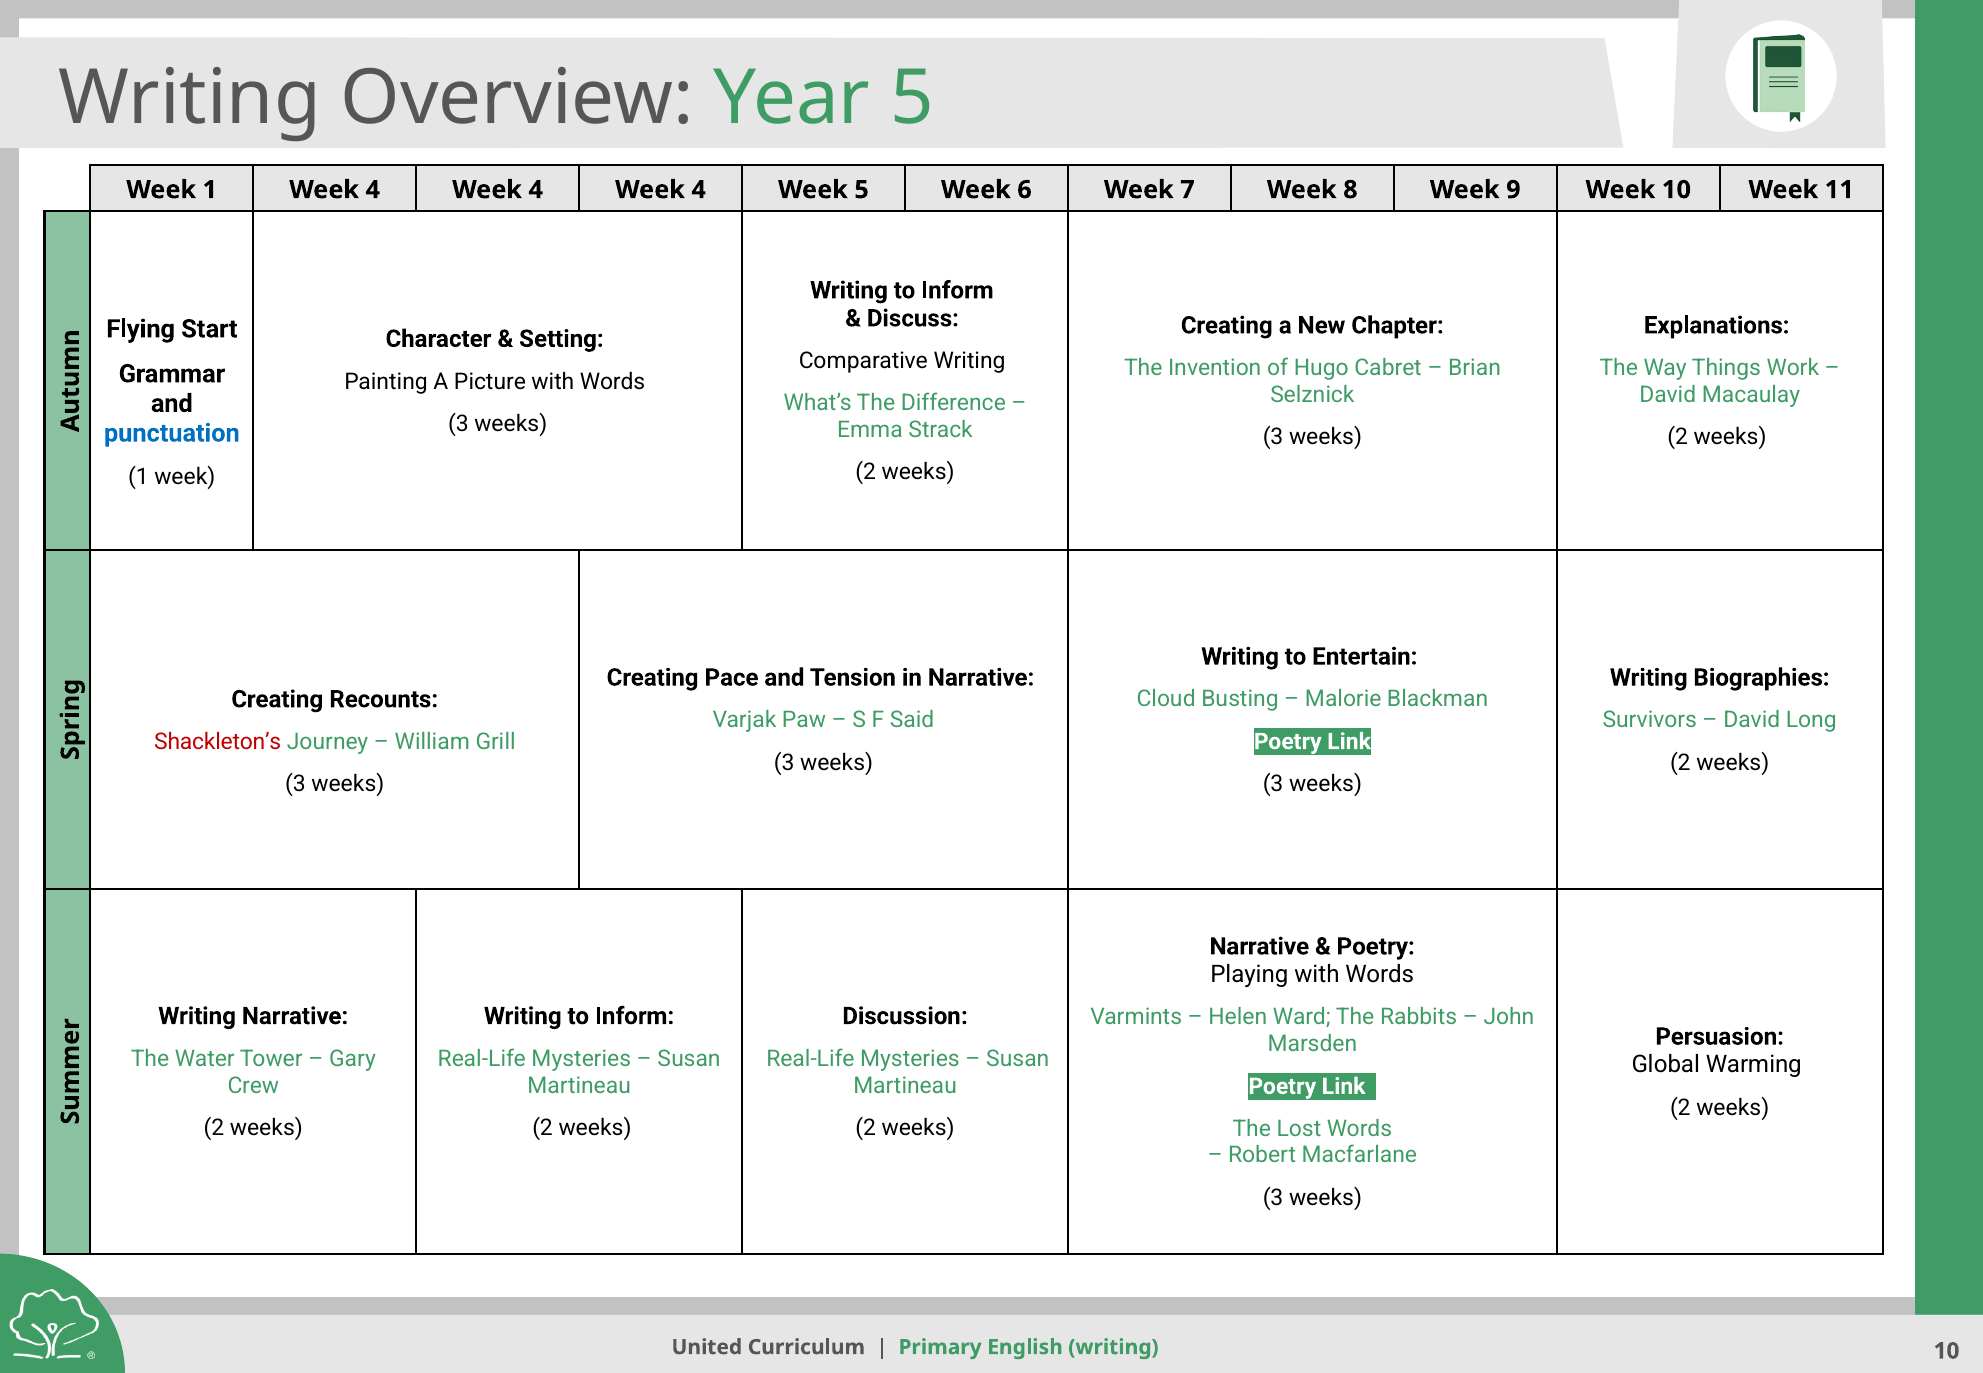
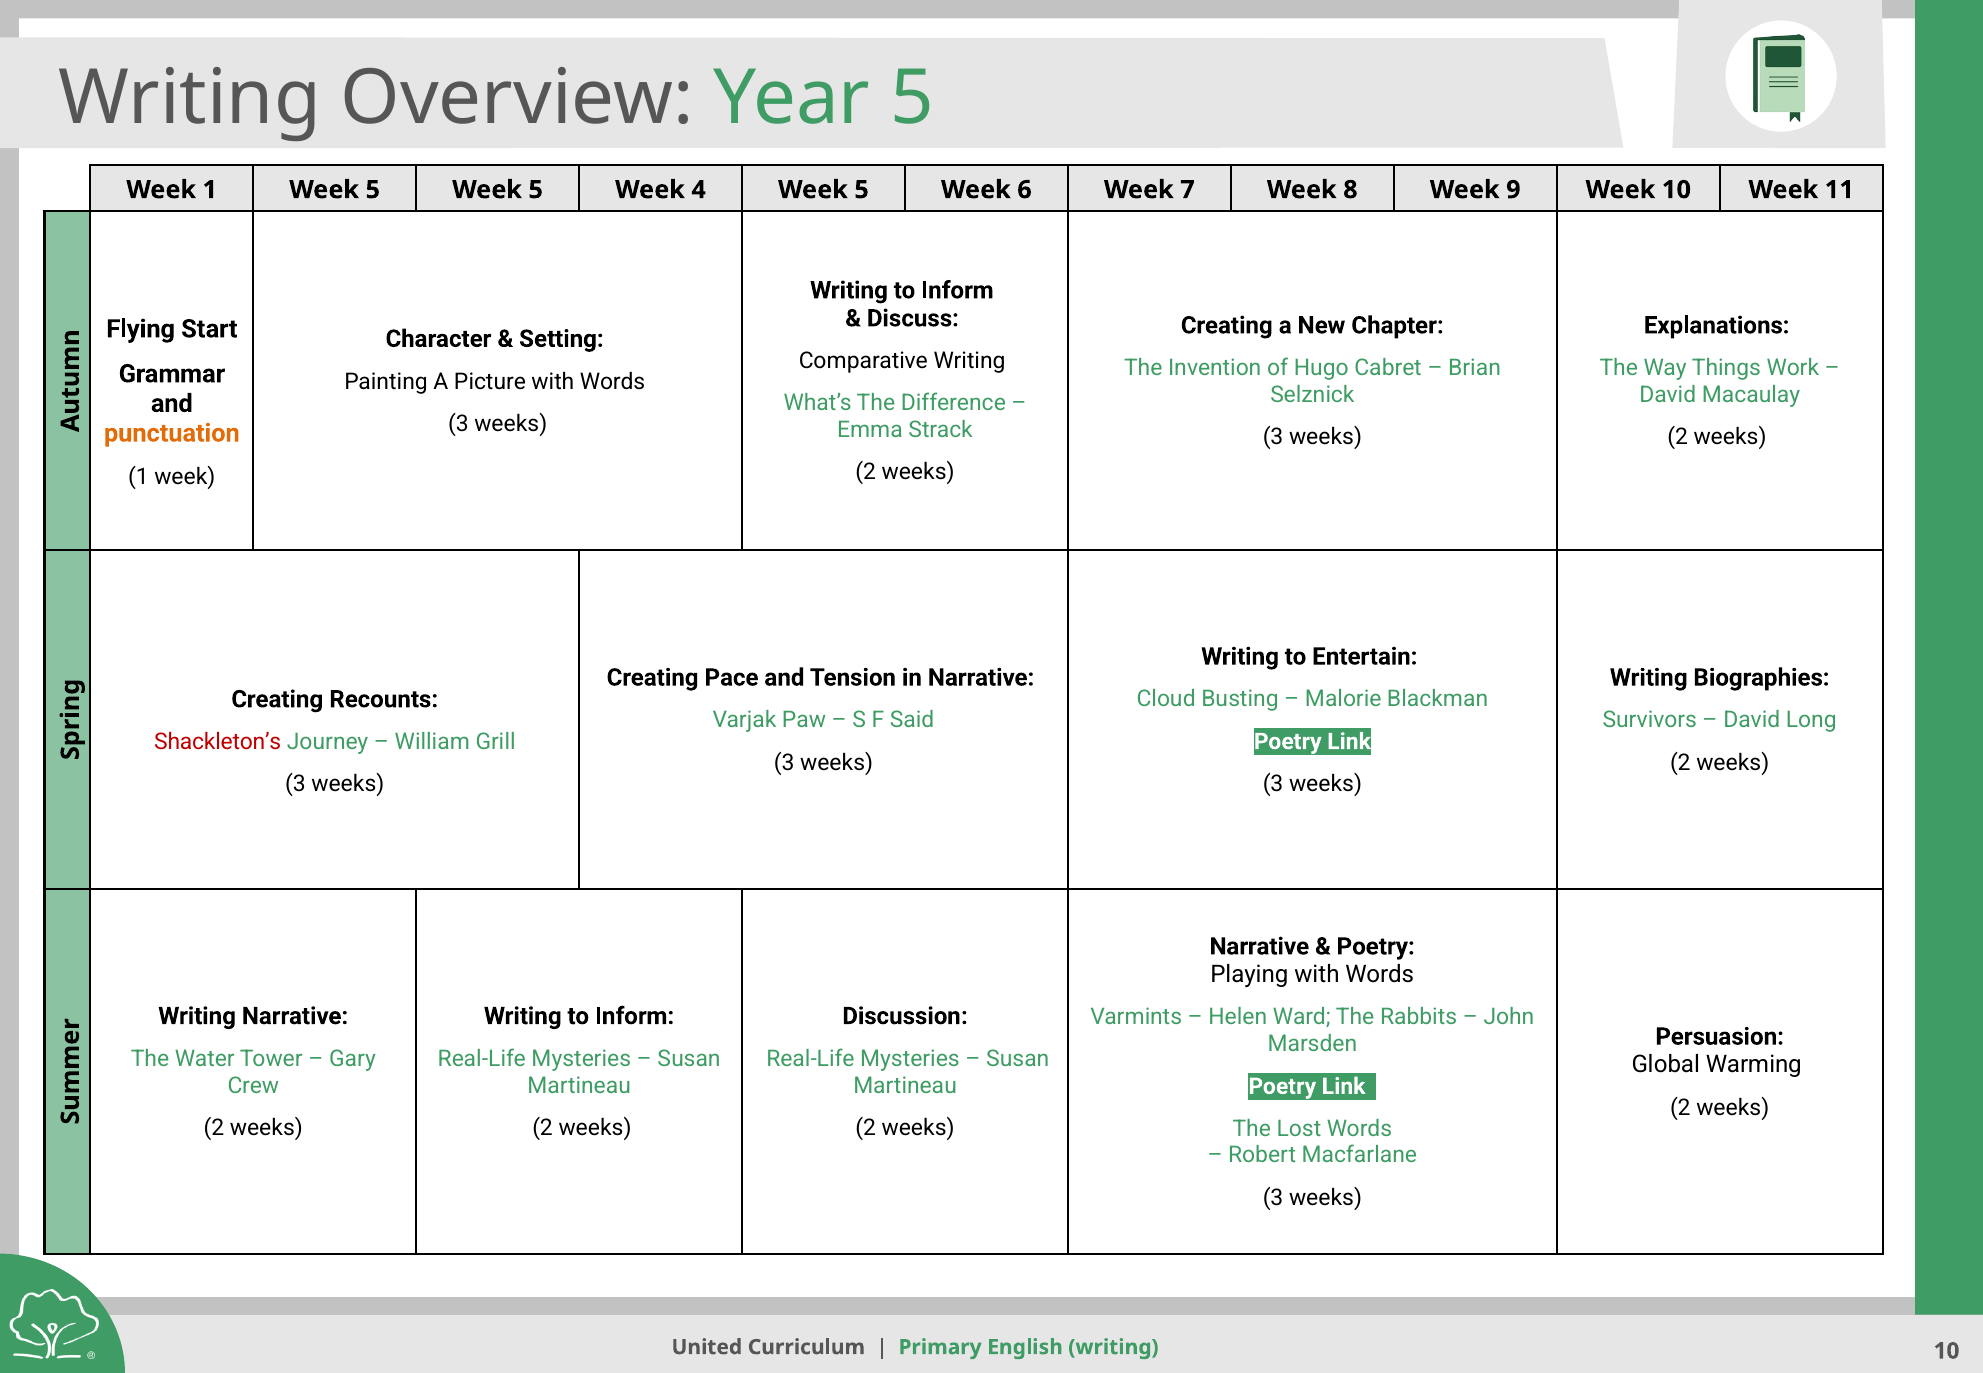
1 Week 4: 4 -> 5
4 at (536, 190): 4 -> 5
punctuation colour: blue -> orange
